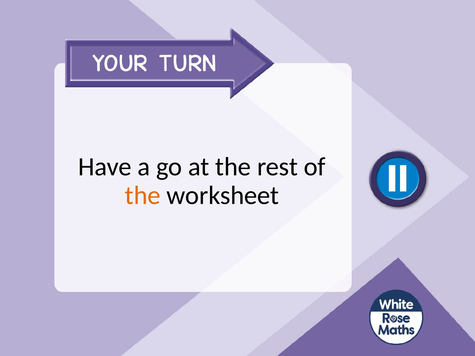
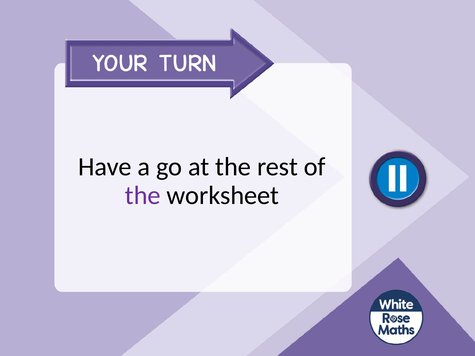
the at (143, 195) colour: orange -> purple
